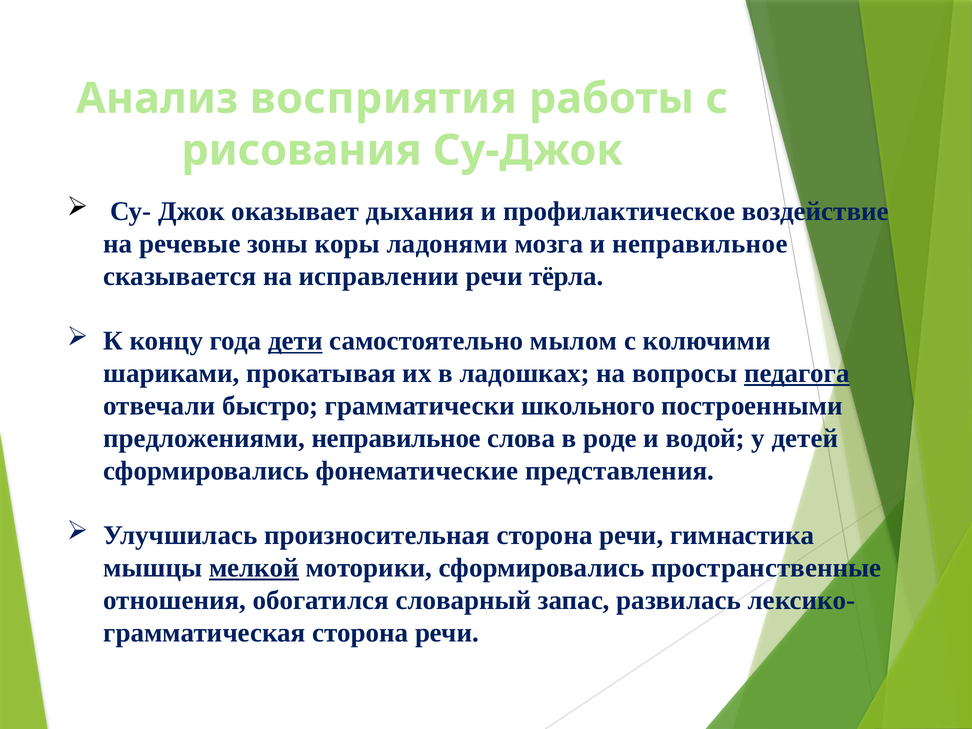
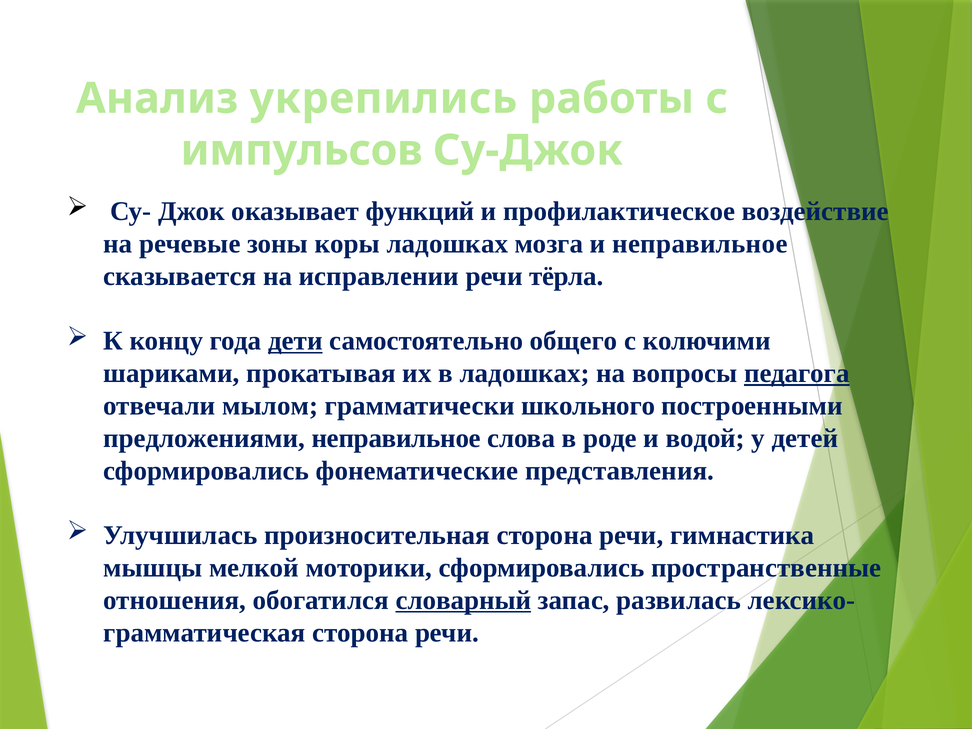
восприятия: восприятия -> укрепились
рисования: рисования -> импульсов
дыхания: дыхания -> функций
коры ладонями: ладонями -> ладошках
мылом: мылом -> общего
быстро: быстро -> мылом
мелкой underline: present -> none
словарный underline: none -> present
